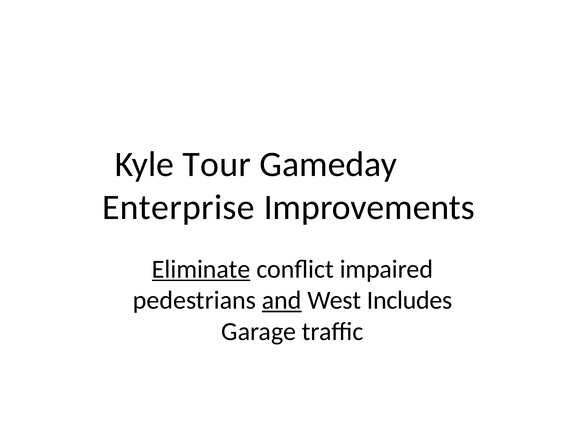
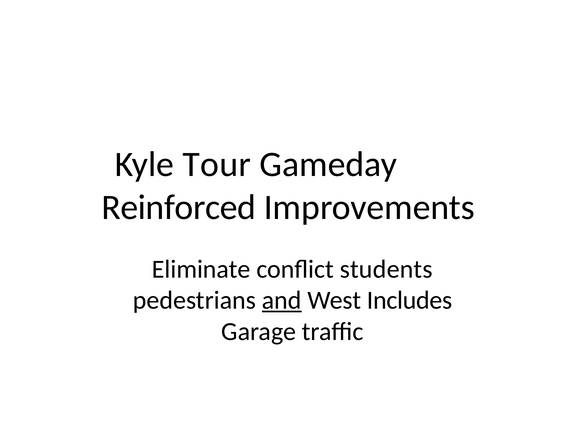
Enterprise: Enterprise -> Reinforced
Eliminate underline: present -> none
impaired: impaired -> students
